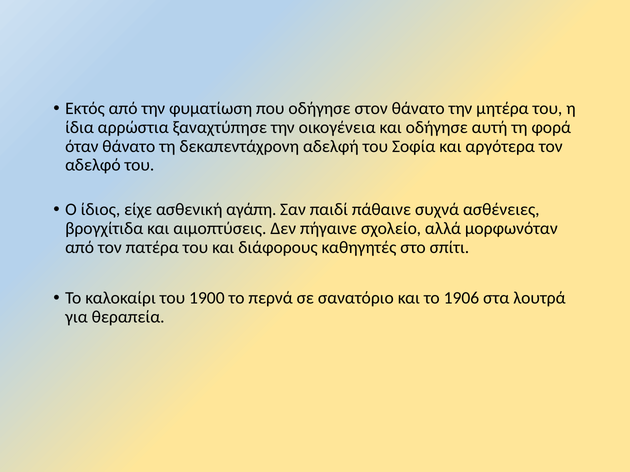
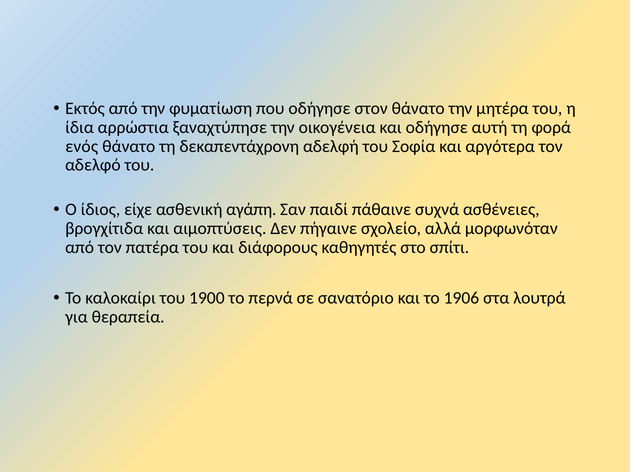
όταν: όταν -> ενός
